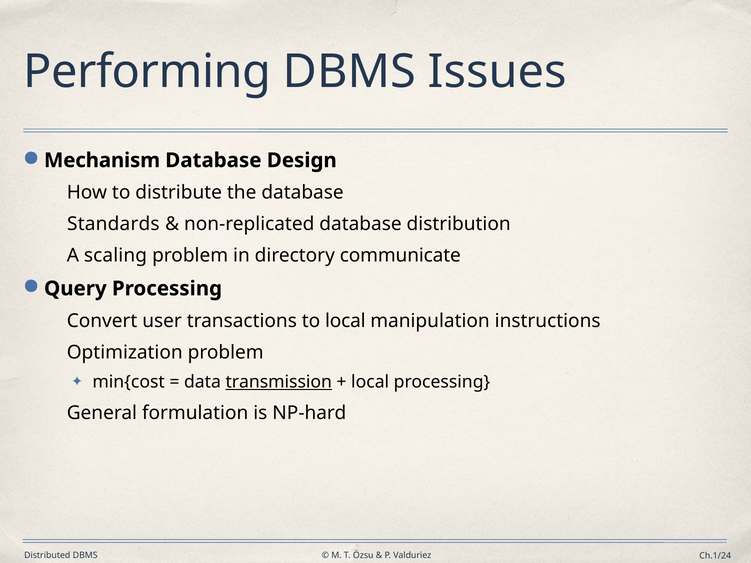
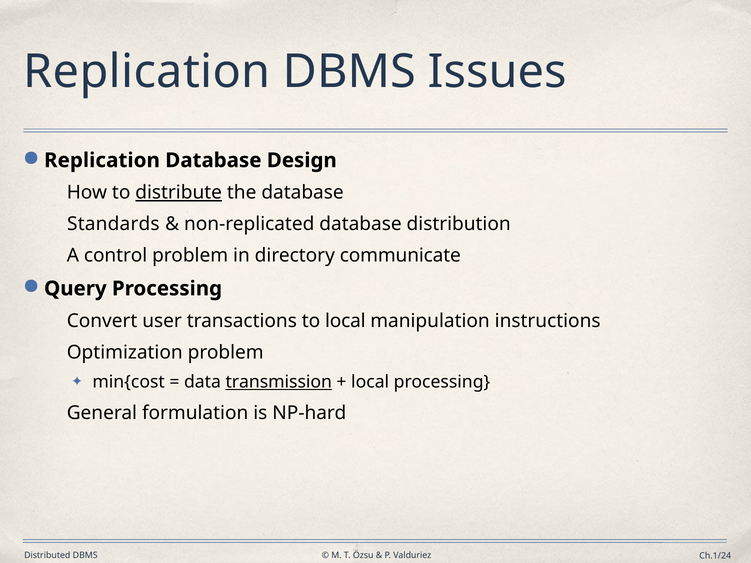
Performing at (147, 72): Performing -> Replication
Mechanism at (102, 160): Mechanism -> Replication
distribute underline: none -> present
scaling: scaling -> control
